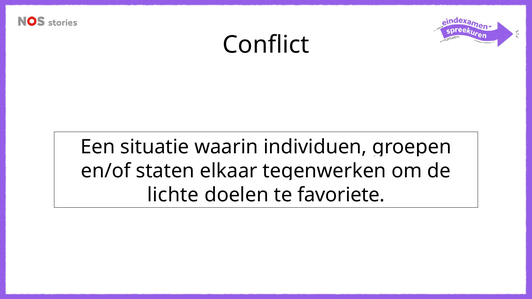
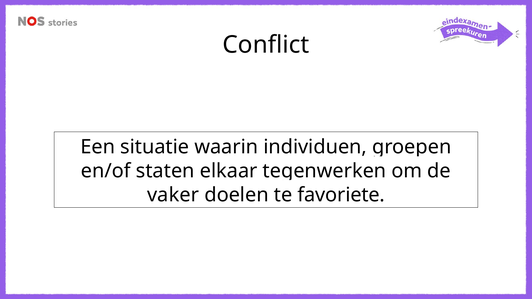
lichte: lichte -> vaker
